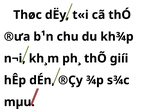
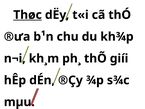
Thøc underline: none -> present
